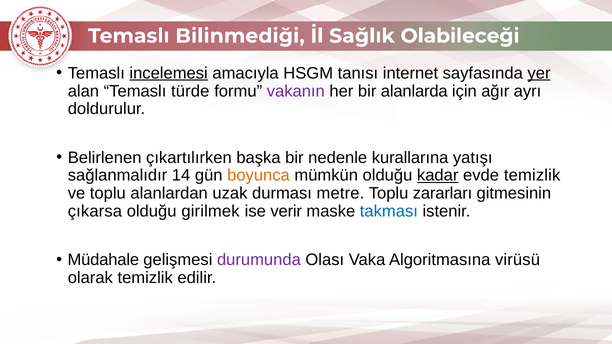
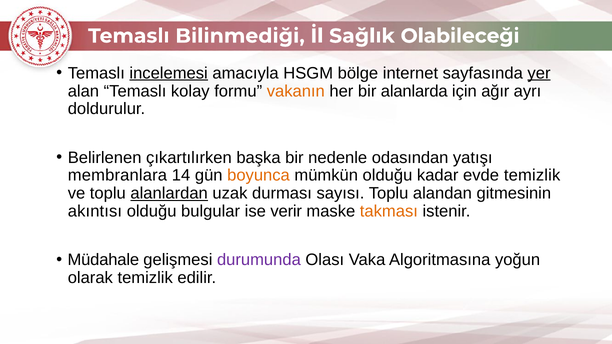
tanısı: tanısı -> bölge
türde: türde -> kolay
vakanın colour: purple -> orange
kurallarına: kurallarına -> odasından
sağlanmalıdır: sağlanmalıdır -> membranlara
kadar underline: present -> none
alanlardan underline: none -> present
metre: metre -> sayısı
zararları: zararları -> alandan
çıkarsa: çıkarsa -> akıntısı
girilmek: girilmek -> bulgular
takması colour: blue -> orange
virüsü: virüsü -> yoğun
